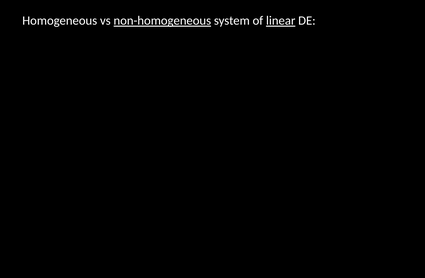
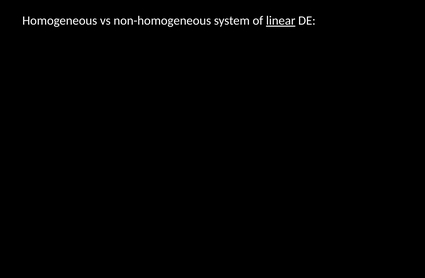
non-homogeneous underline: present -> none
